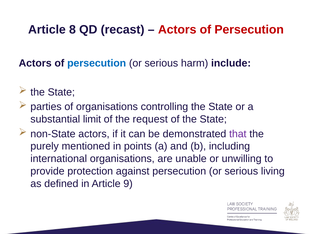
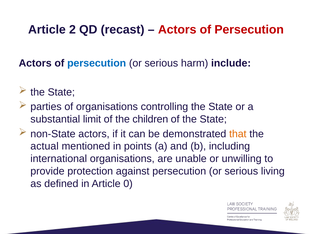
8: 8 -> 2
request: request -> children
that colour: purple -> orange
purely: purely -> actual
9: 9 -> 0
